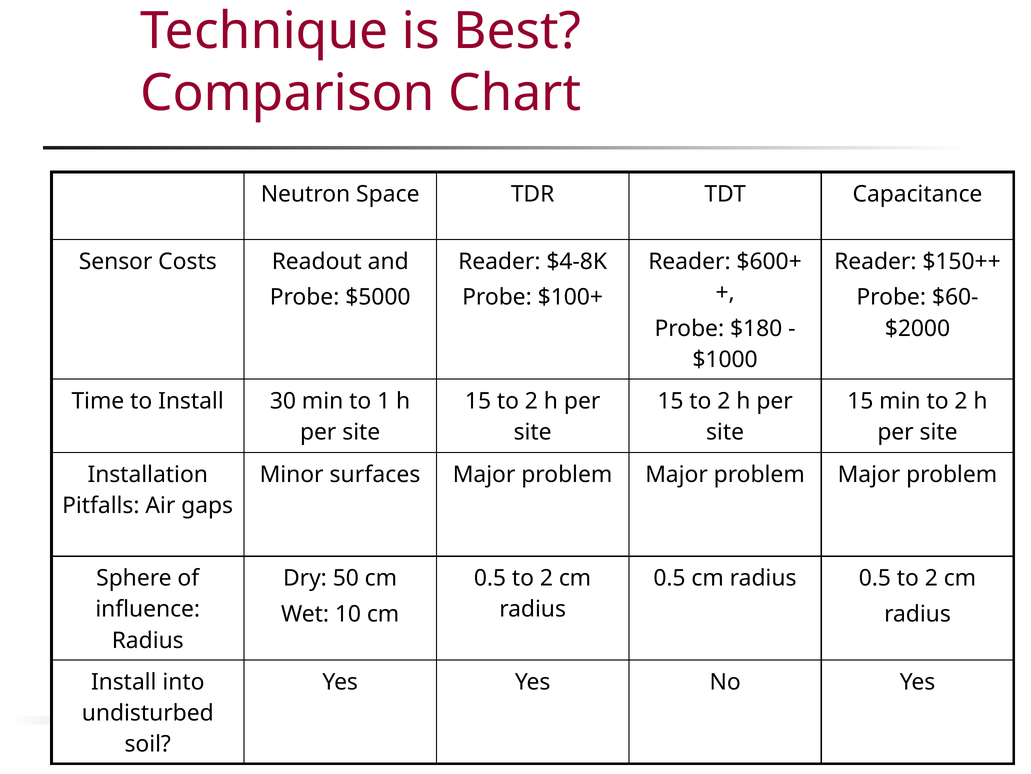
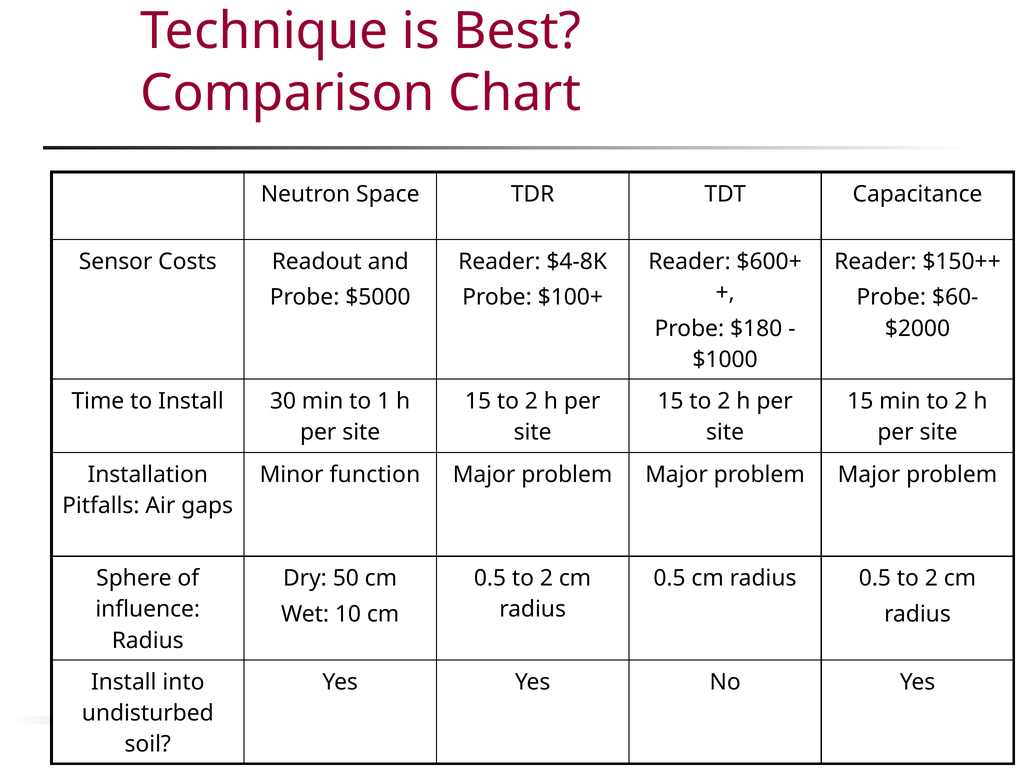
surfaces: surfaces -> function
